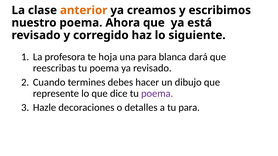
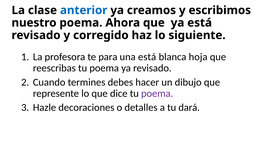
anterior colour: orange -> blue
hoja: hoja -> para
una para: para -> está
dará: dará -> hoja
tu para: para -> dará
